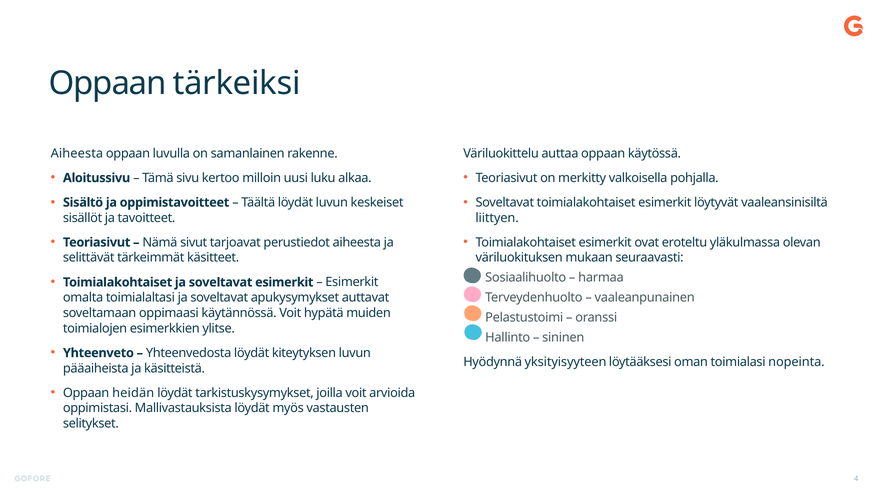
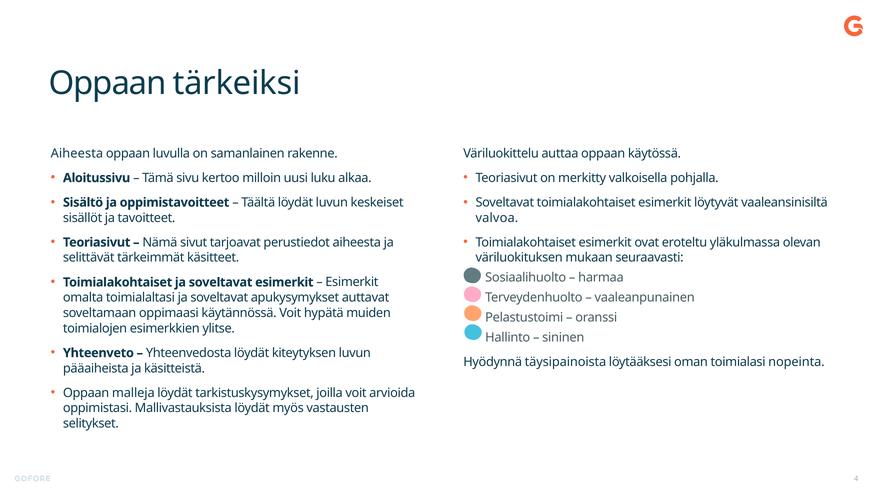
liittyen: liittyen -> valvoa
yksityisyyteen: yksityisyyteen -> täysipainoista
heidän: heidän -> malleja
